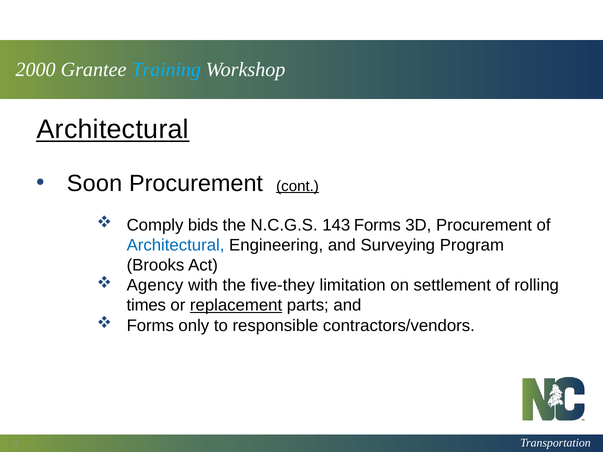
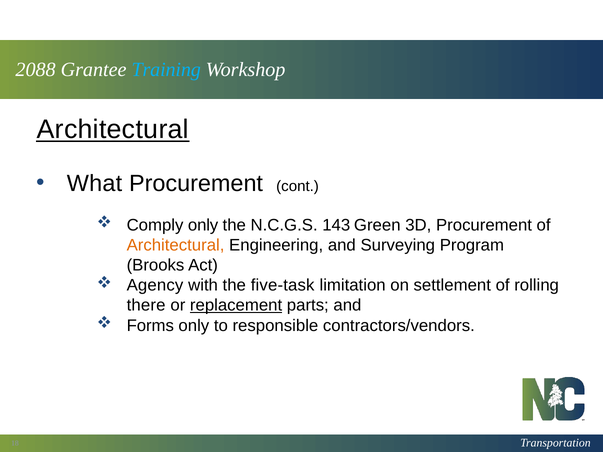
2000: 2000 -> 2088
Soon: Soon -> What
cont underline: present -> none
Comply bids: bids -> only
143 Forms: Forms -> Green
Architectural at (176, 245) colour: blue -> orange
five-they: five-they -> five-task
times: times -> there
